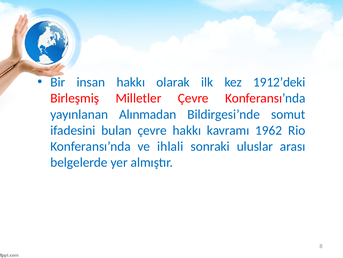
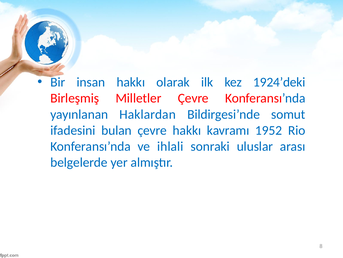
1912’deki: 1912’deki -> 1924’deki
Alınmadan: Alınmadan -> Haklardan
1962: 1962 -> 1952
